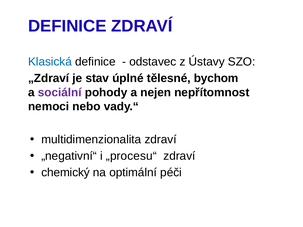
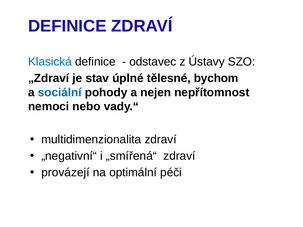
sociální colour: purple -> blue
„procesu“: „procesu“ -> „smířená“
chemický: chemický -> provázejí
